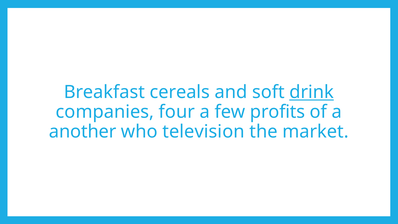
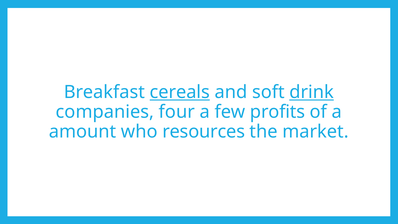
cereals underline: none -> present
another: another -> amount
television: television -> resources
